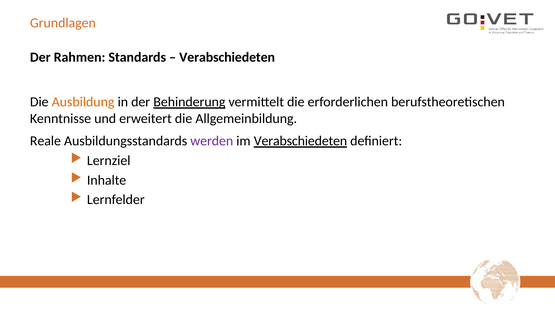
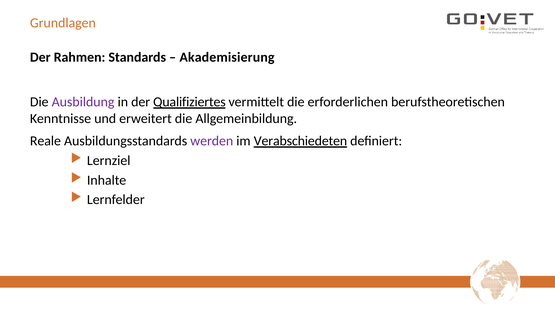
Verabschiedeten at (227, 57): Verabschiedeten -> Akademisierung
Ausbildung colour: orange -> purple
Behinderung: Behinderung -> Qualifiziertes
